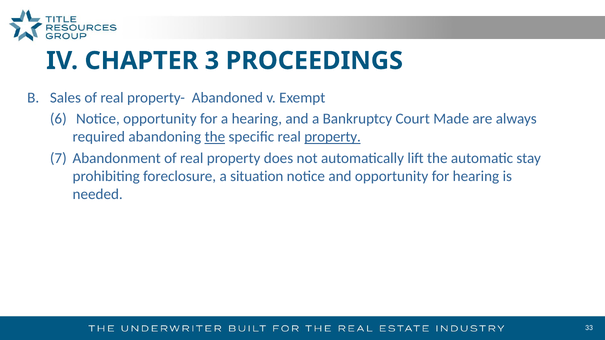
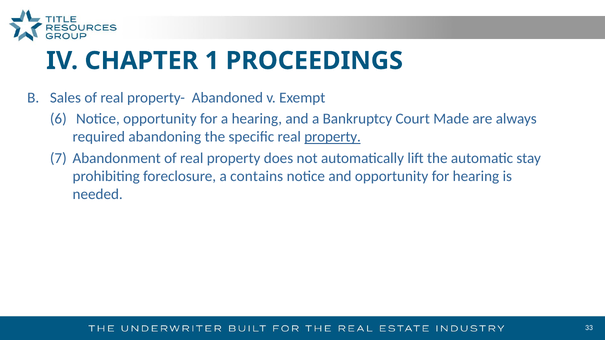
3: 3 -> 1
the at (215, 137) underline: present -> none
situation: situation -> contains
